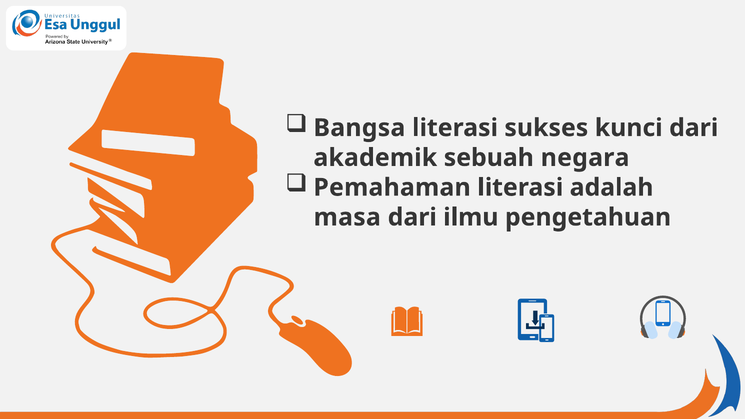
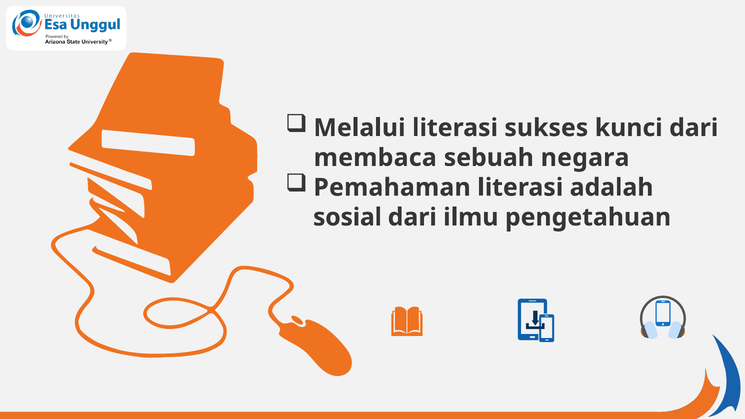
Bangsa: Bangsa -> Melalui
akademik: akademik -> membaca
masa: masa -> sosial
